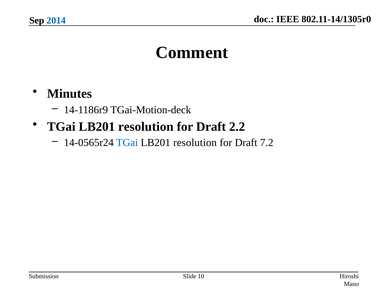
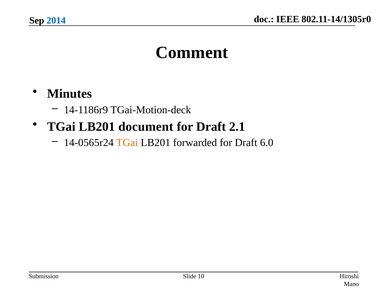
resolution at (146, 127): resolution -> document
2.2: 2.2 -> 2.1
TGai at (127, 143) colour: blue -> orange
resolution at (195, 143): resolution -> forwarded
7.2: 7.2 -> 6.0
